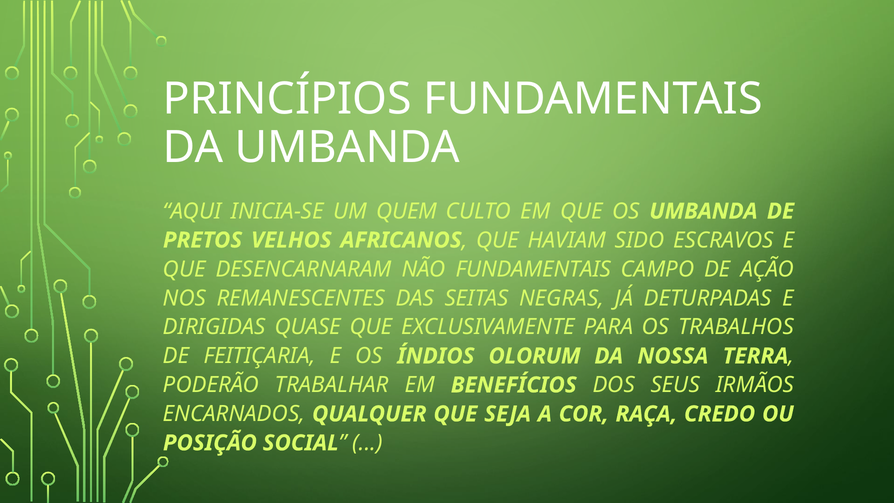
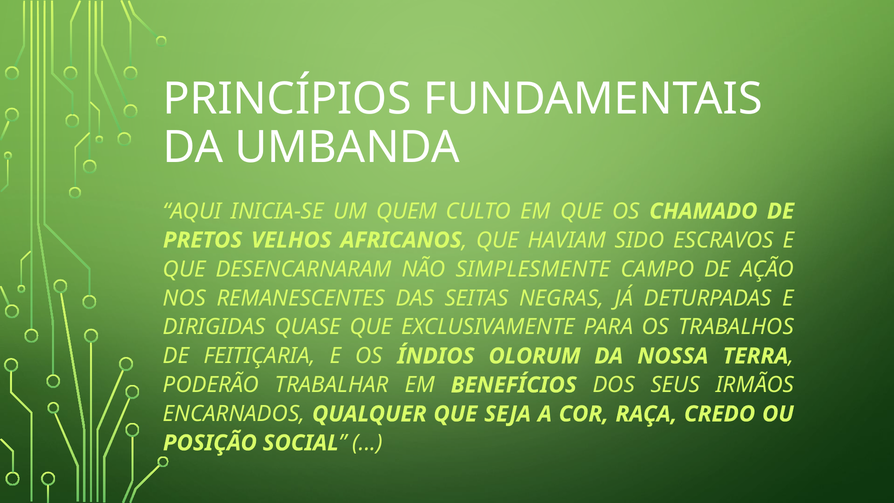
OS UMBANDA: UMBANDA -> CHAMADO
NÃO FUNDAMENTAIS: FUNDAMENTAIS -> SIMPLESMENTE
